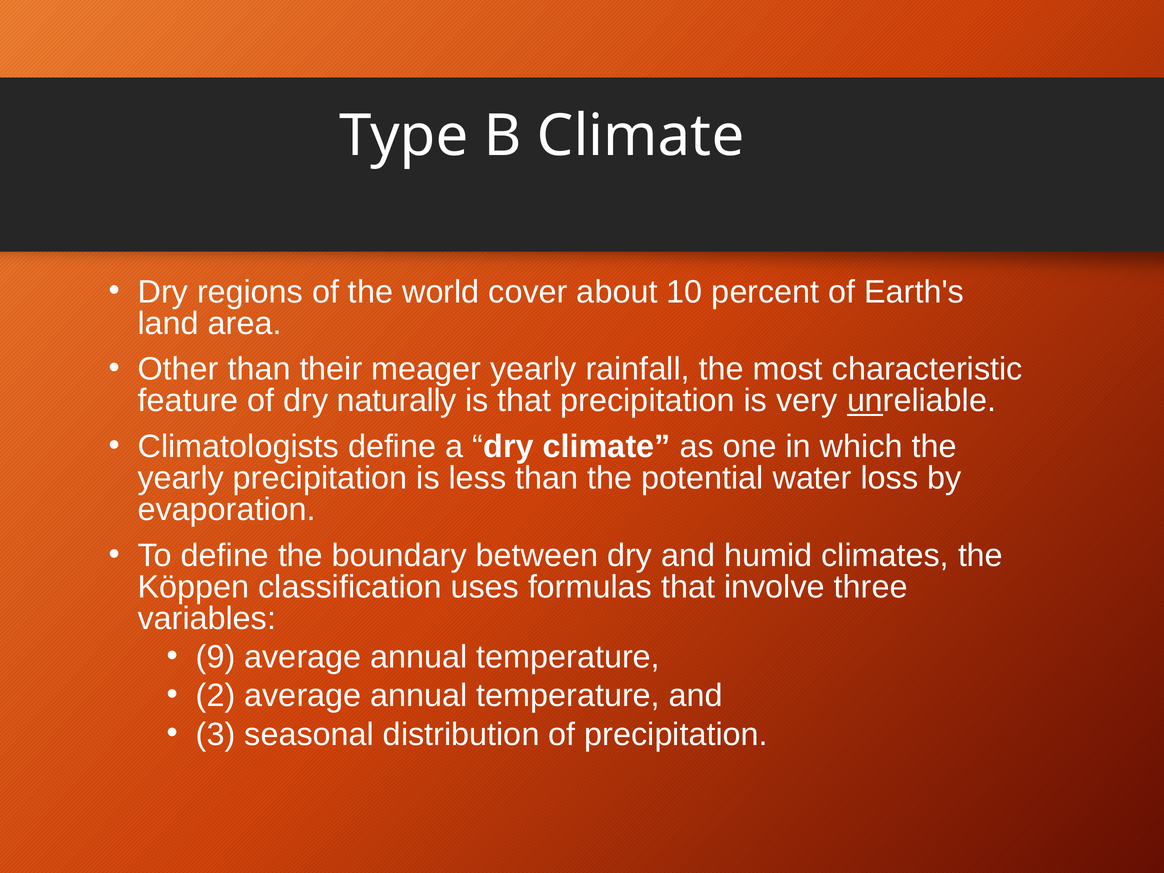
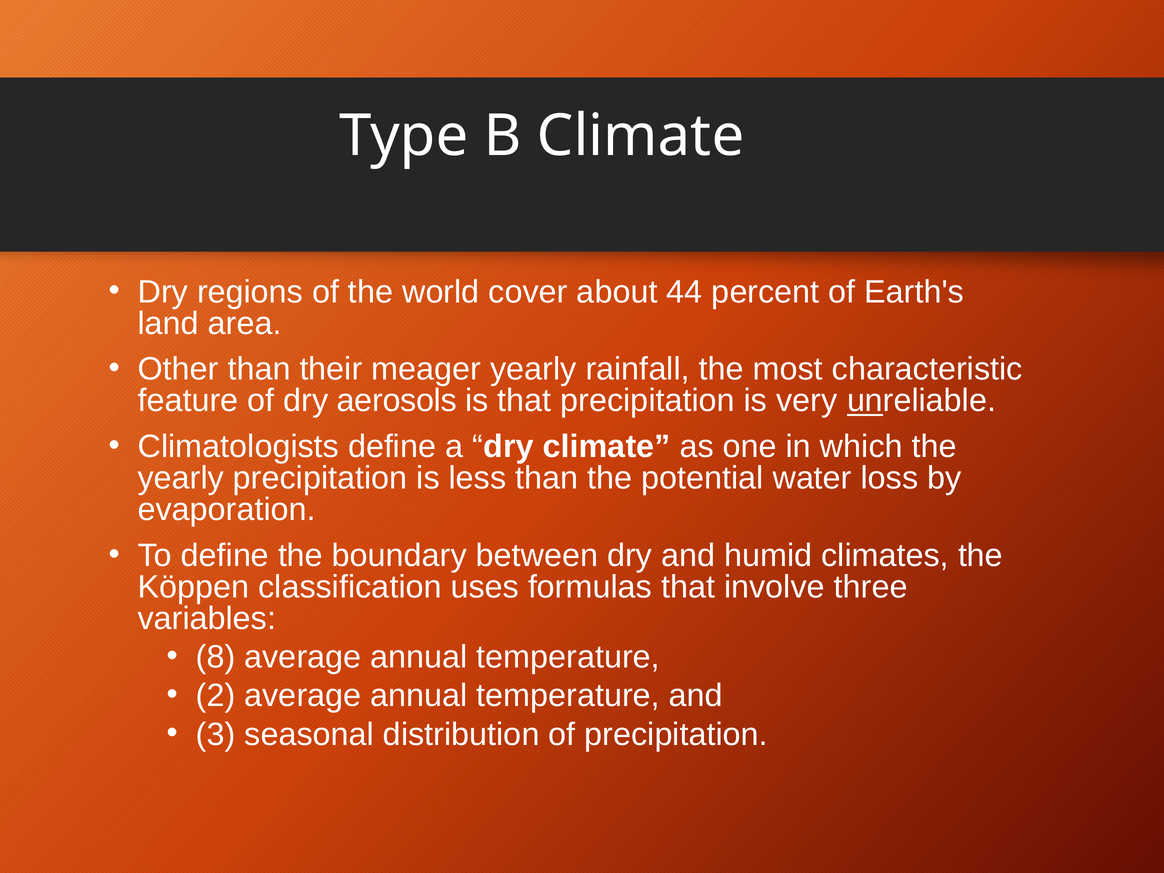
10: 10 -> 44
naturally: naturally -> aerosols
9: 9 -> 8
